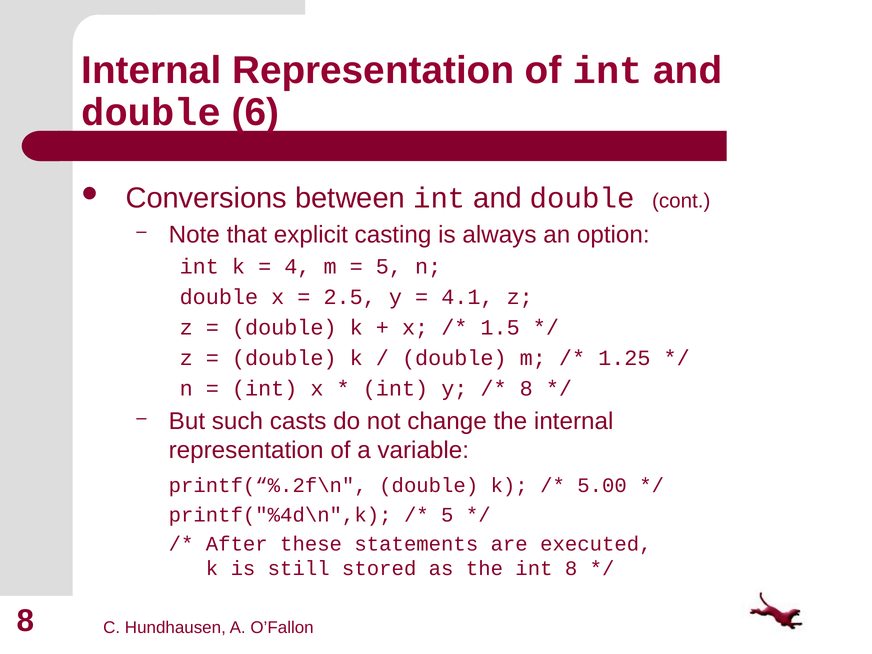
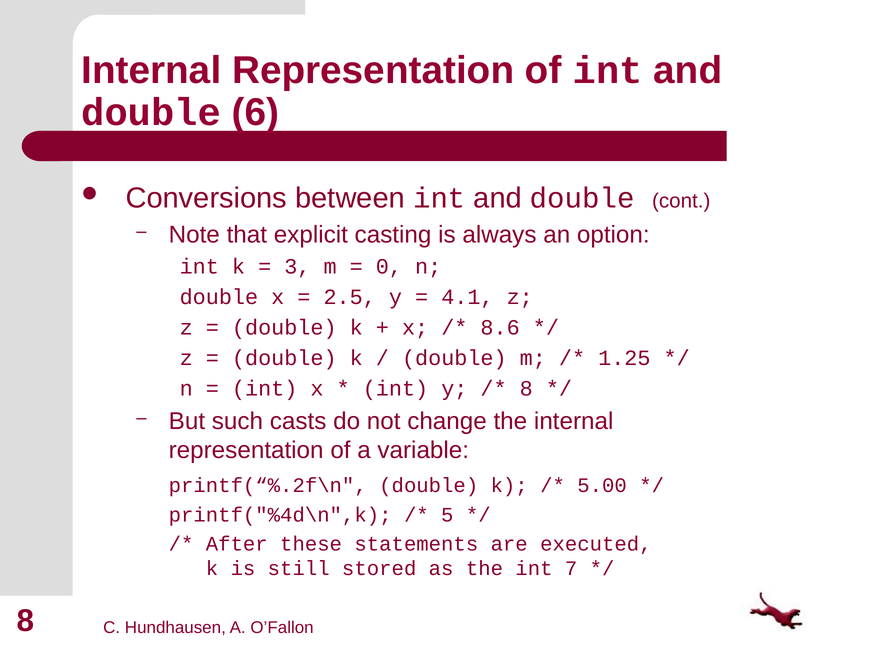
4: 4 -> 3
5 at (389, 267): 5 -> 0
1.5: 1.5 -> 8.6
int 8: 8 -> 7
